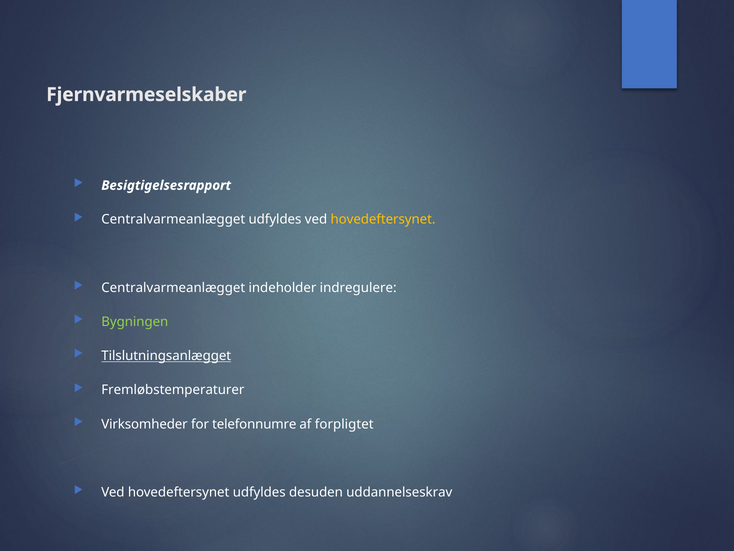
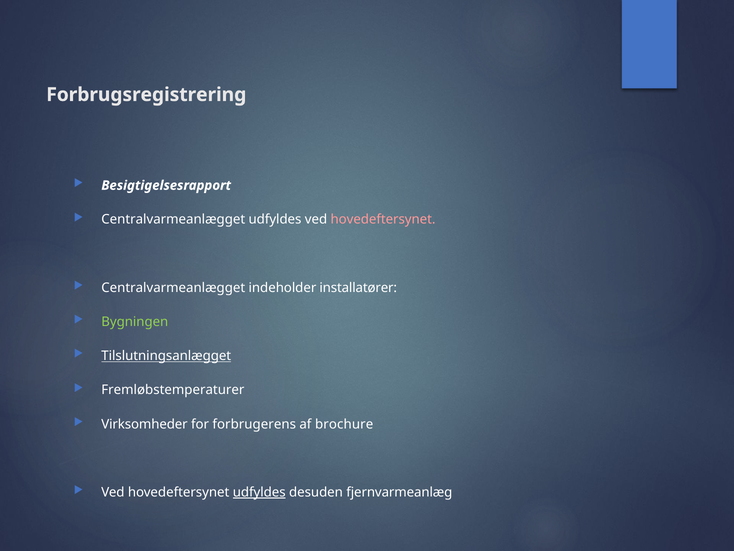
Fjernvarmeselskaber: Fjernvarmeselskaber -> Forbrugsregistrering
hovedeftersynet at (383, 219) colour: yellow -> pink
indregulere: indregulere -> installatører
telefonnumre: telefonnumre -> forbrugerens
forpligtet: forpligtet -> brochure
udfyldes at (259, 492) underline: none -> present
uddannelseskrav: uddannelseskrav -> fjernvarmeanlæg
